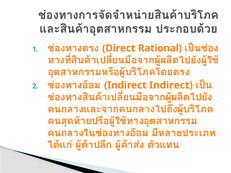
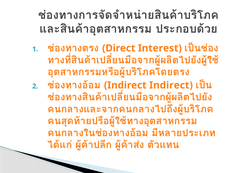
Rational: Rational -> Interest
